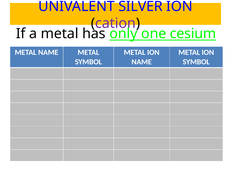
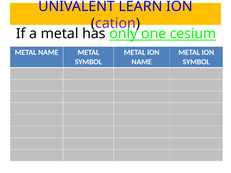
SILVER: SILVER -> LEARN
